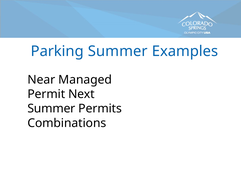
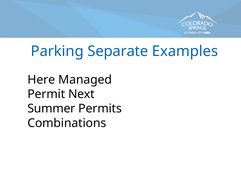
Parking Summer: Summer -> Separate
Near: Near -> Here
